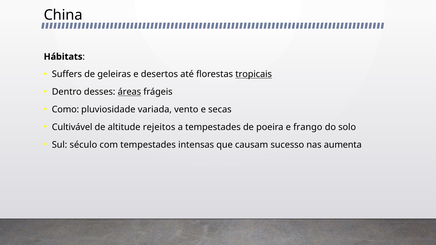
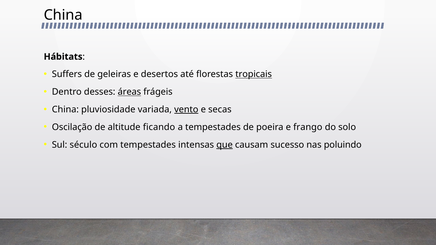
Como at (65, 110): Como -> China
vento underline: none -> present
Cultivável: Cultivável -> Oscilação
rejeitos: rejeitos -> ficando
que underline: none -> present
aumenta: aumenta -> poluindo
